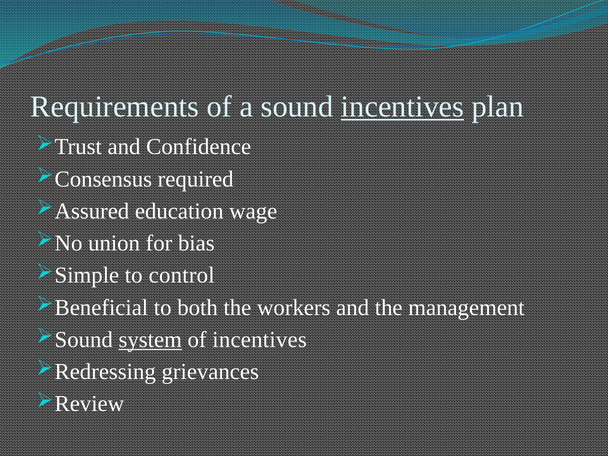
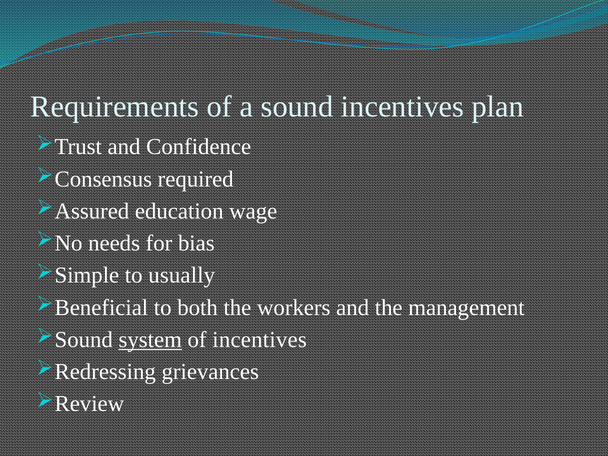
incentives at (402, 107) underline: present -> none
union: union -> needs
control: control -> usually
